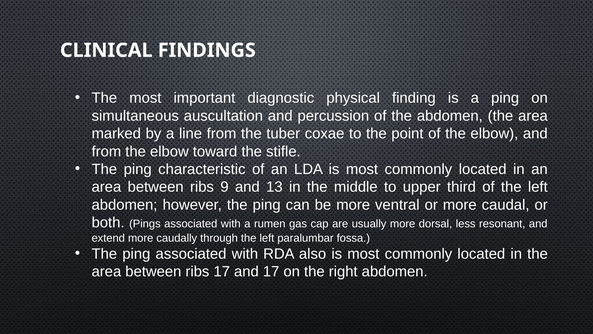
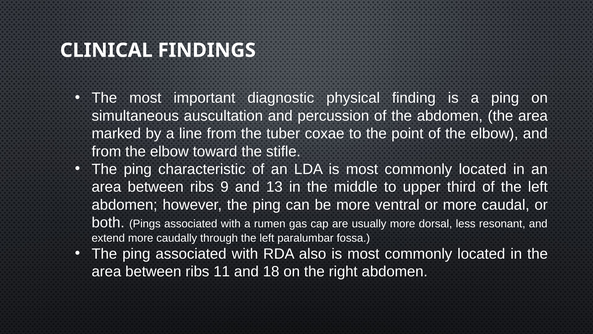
ribs 17: 17 -> 11
and 17: 17 -> 18
